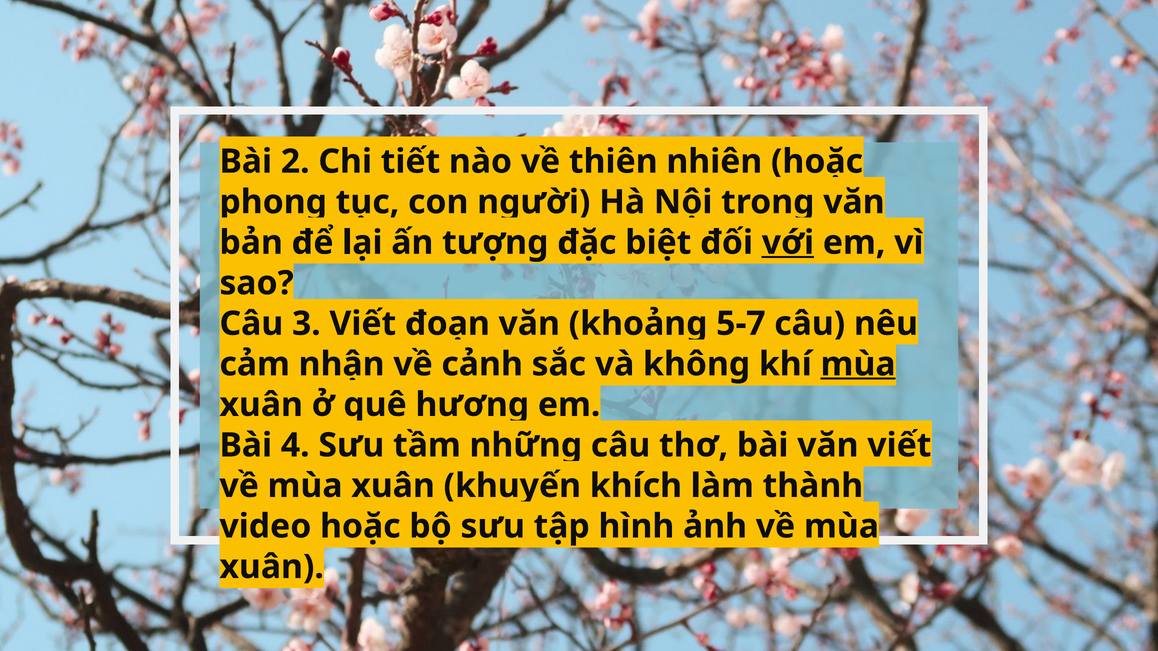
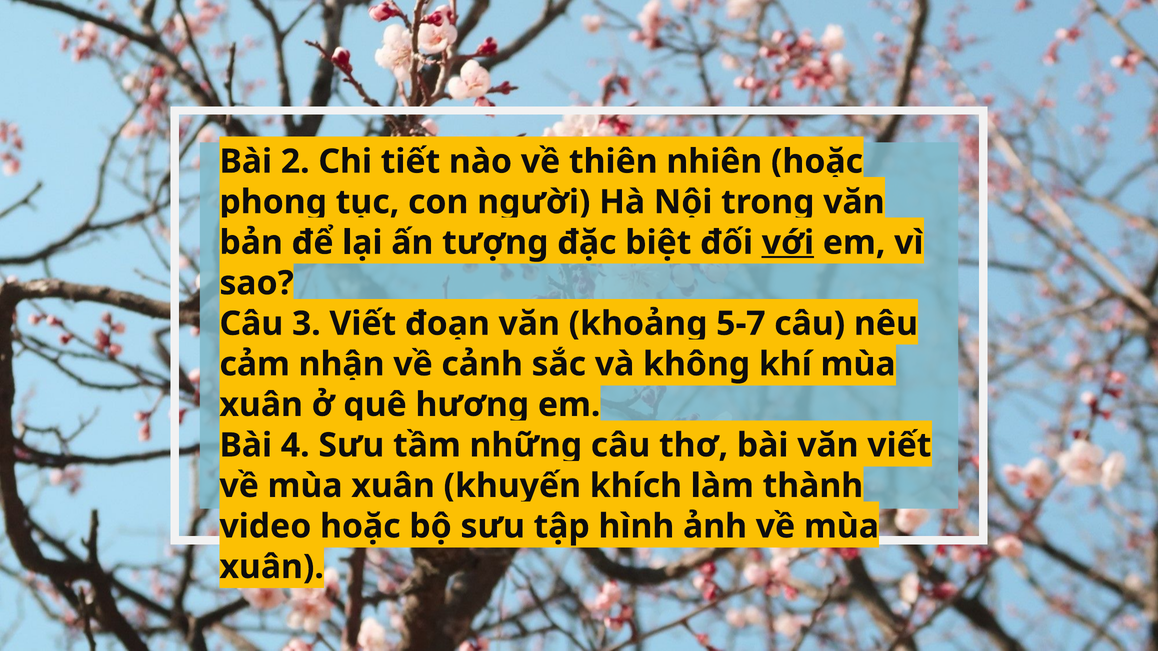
mùa at (858, 364) underline: present -> none
